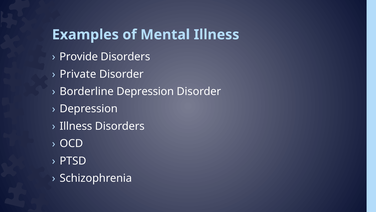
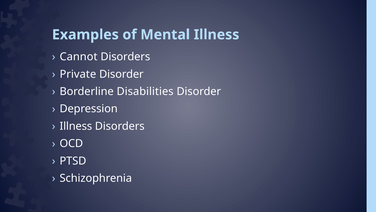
Provide: Provide -> Cannot
Borderline Depression: Depression -> Disabilities
